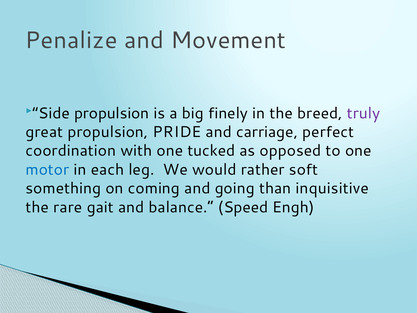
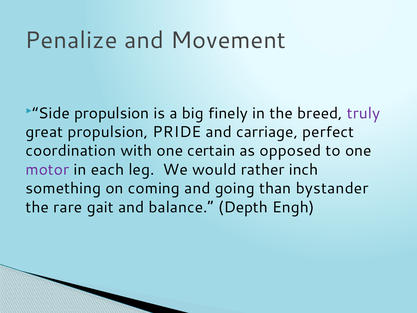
tucked: tucked -> certain
motor colour: blue -> purple
soft: soft -> inch
inquisitive: inquisitive -> bystander
Speed: Speed -> Depth
